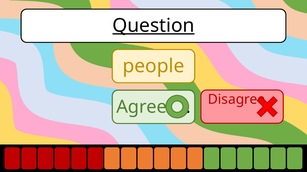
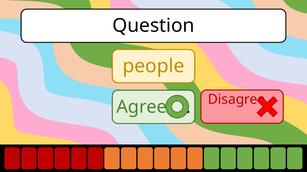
Question underline: present -> none
